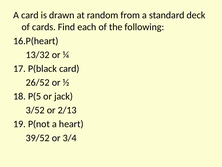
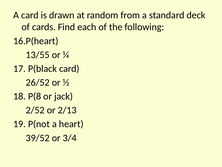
13/32: 13/32 -> 13/55
P(5: P(5 -> P(8
3/52: 3/52 -> 2/52
